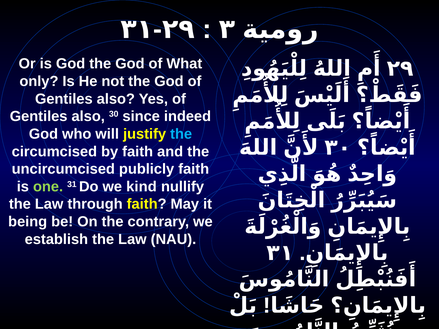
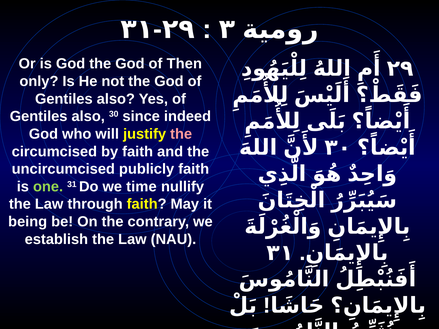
What: What -> Then
the at (181, 134) colour: light blue -> pink
kind: kind -> time
